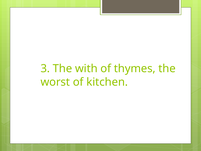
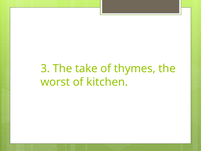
with: with -> take
